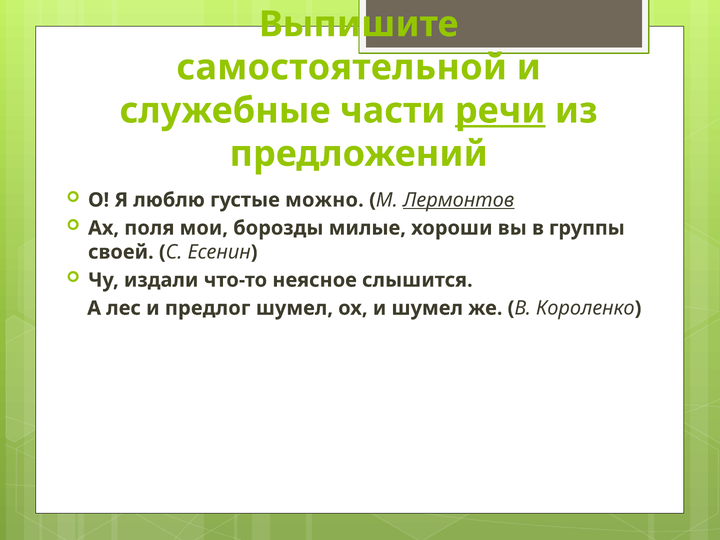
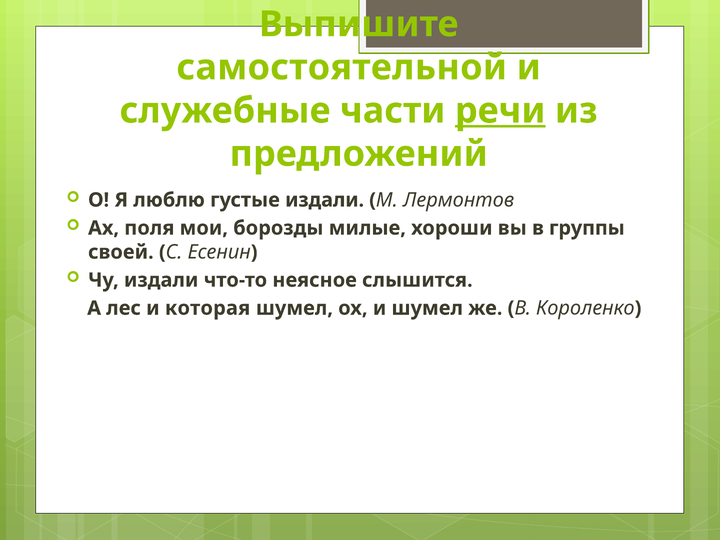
густые можно: можно -> издали
Лермонтов underline: present -> none
предлог: предлог -> которая
